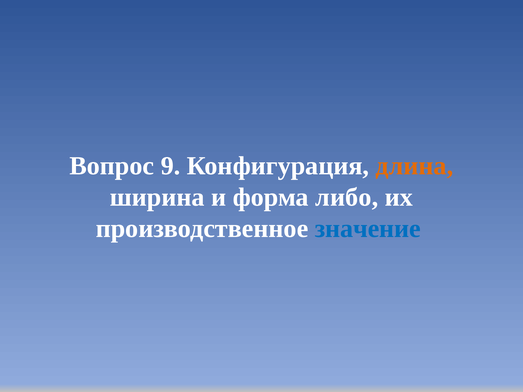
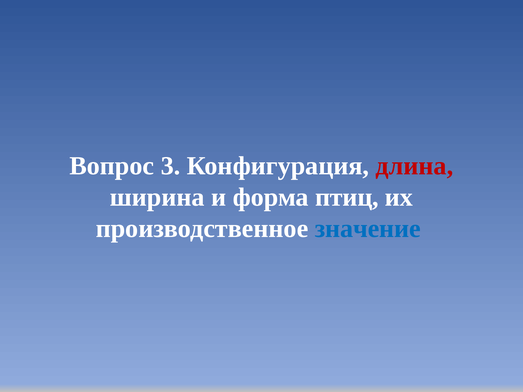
9: 9 -> 3
длина colour: orange -> red
либо: либо -> птиц
